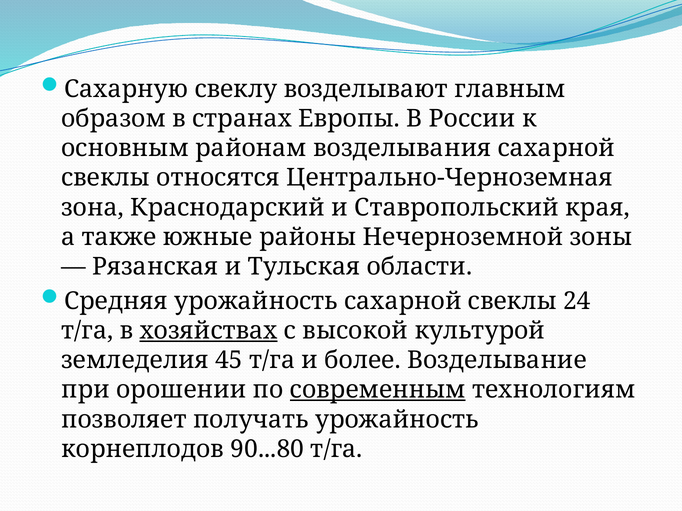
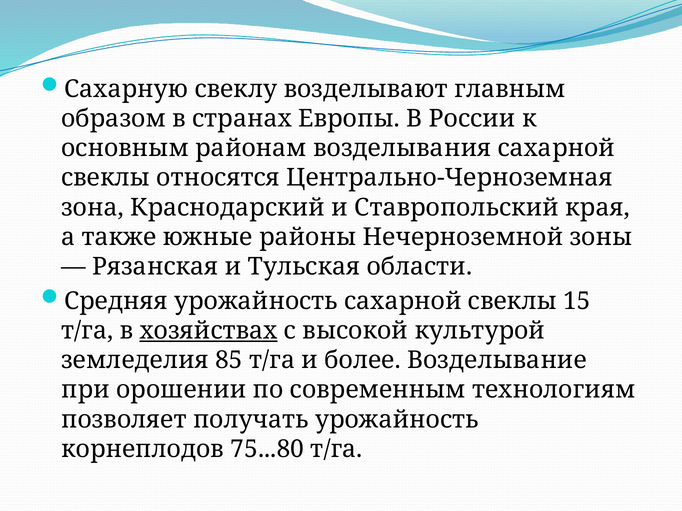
24: 24 -> 15
45: 45 -> 85
современным underline: present -> none
90...80: 90...80 -> 75...80
